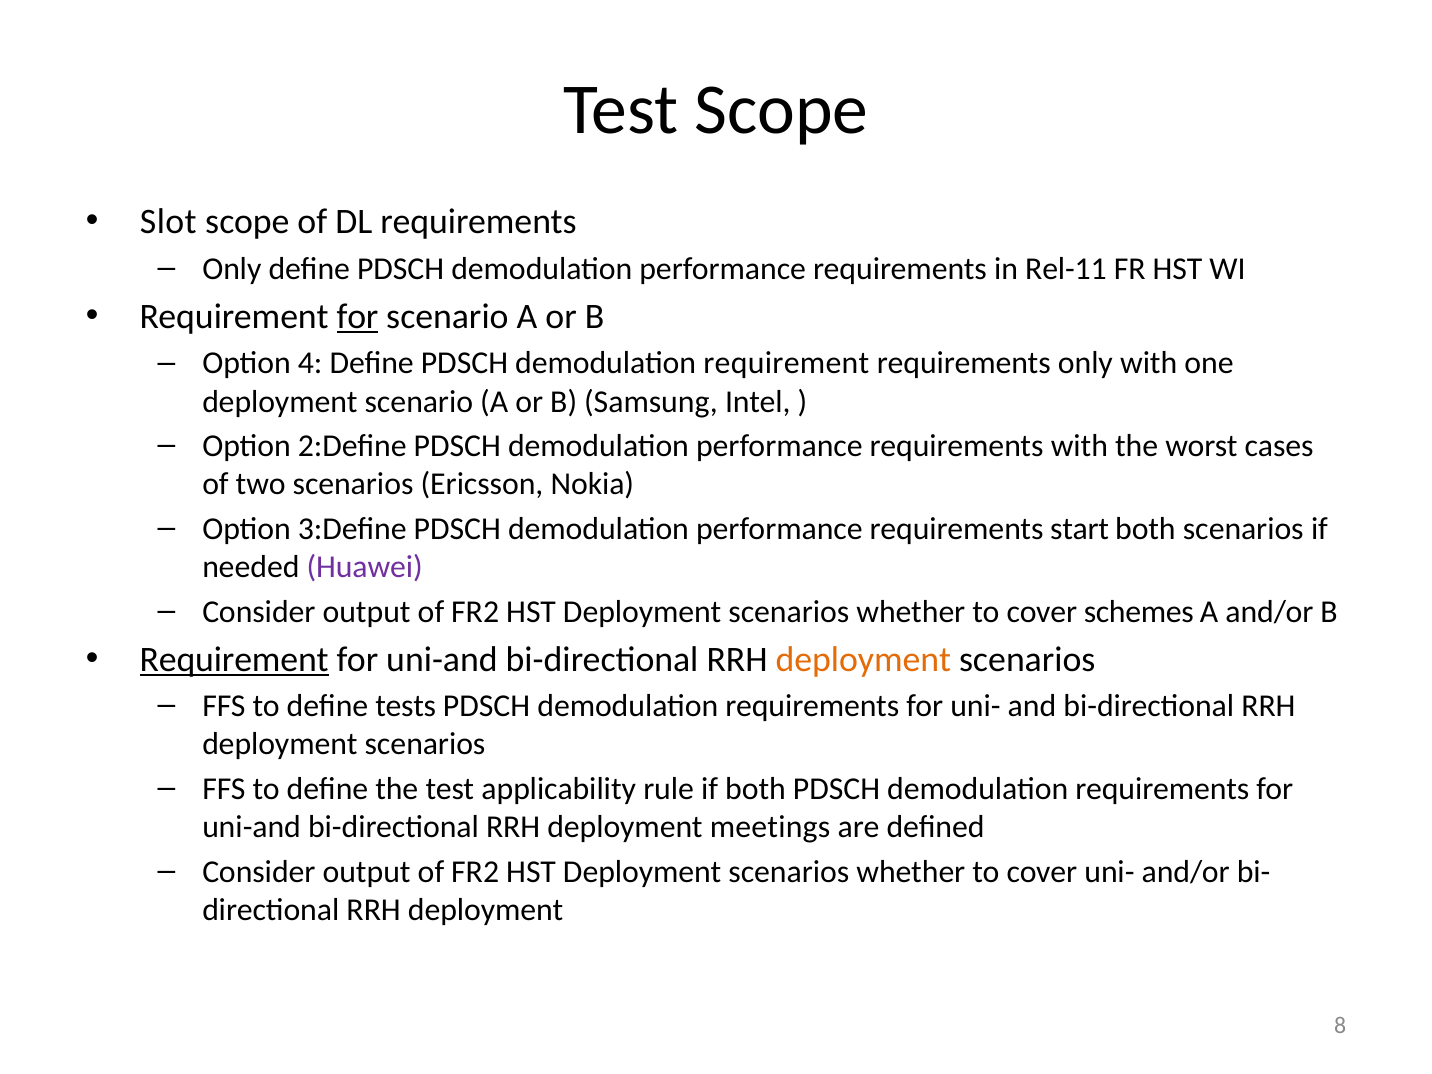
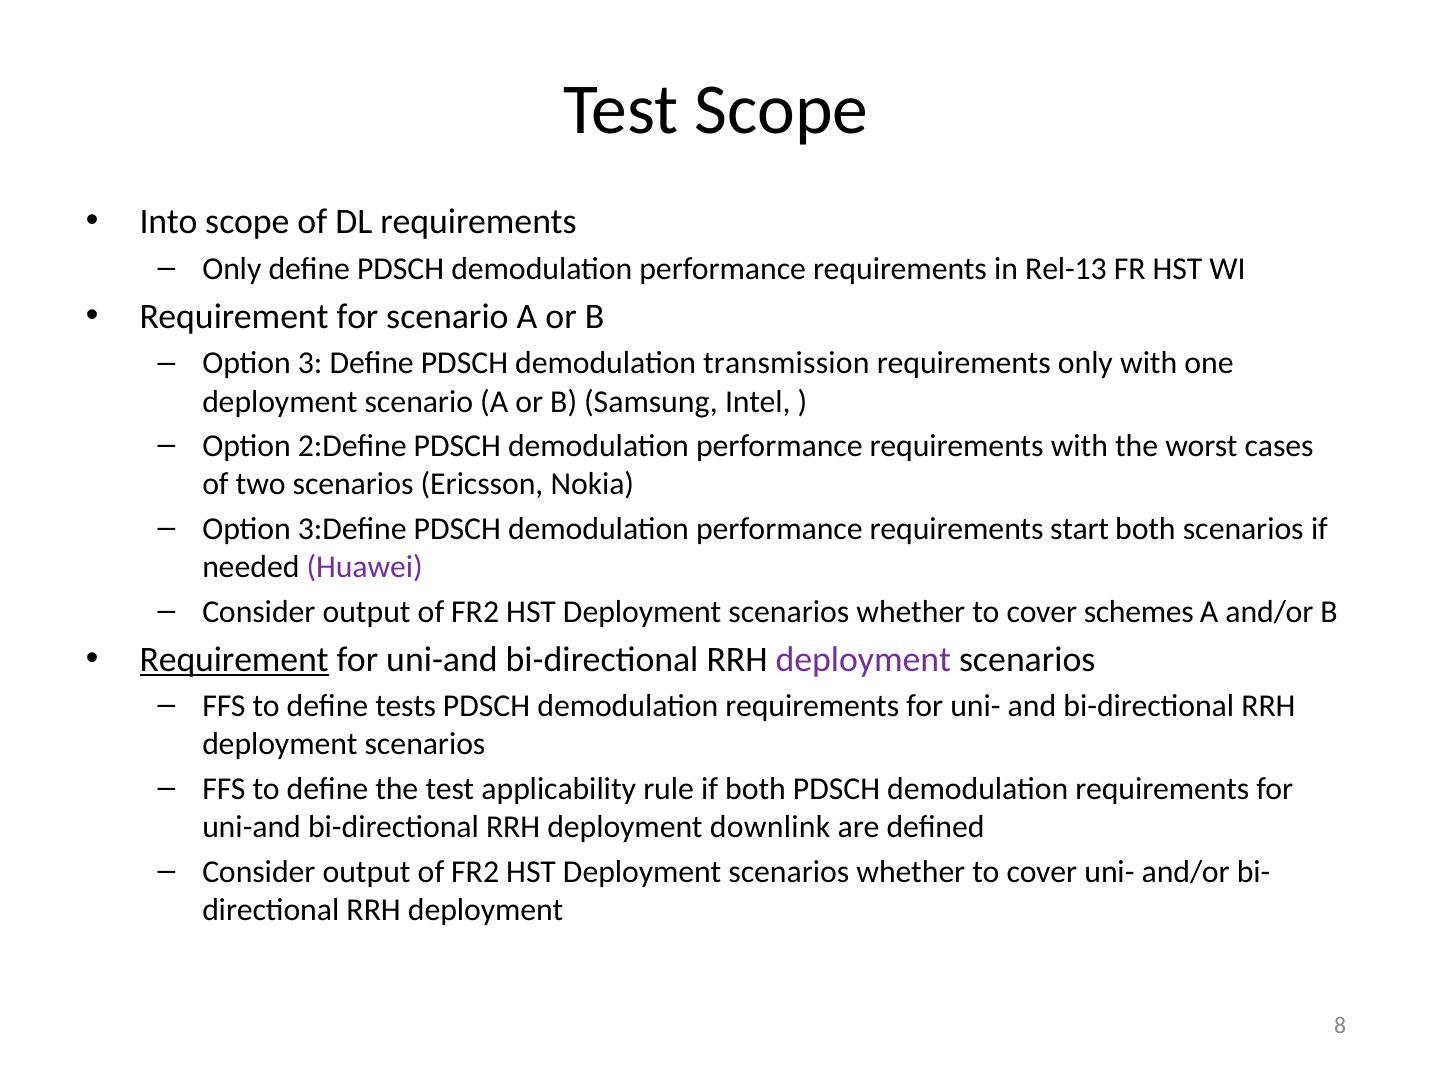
Slot: Slot -> Into
Rel-11: Rel-11 -> Rel-13
for at (358, 317) underline: present -> none
4: 4 -> 3
demodulation requirement: requirement -> transmission
deployment at (863, 660) colour: orange -> purple
meetings: meetings -> downlink
